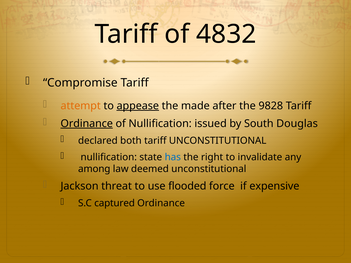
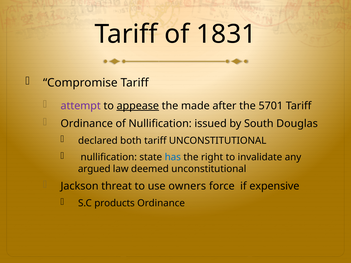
4832: 4832 -> 1831
attempt colour: orange -> purple
9828: 9828 -> 5701
Ordinance at (87, 124) underline: present -> none
among: among -> argued
flooded: flooded -> owners
captured: captured -> products
